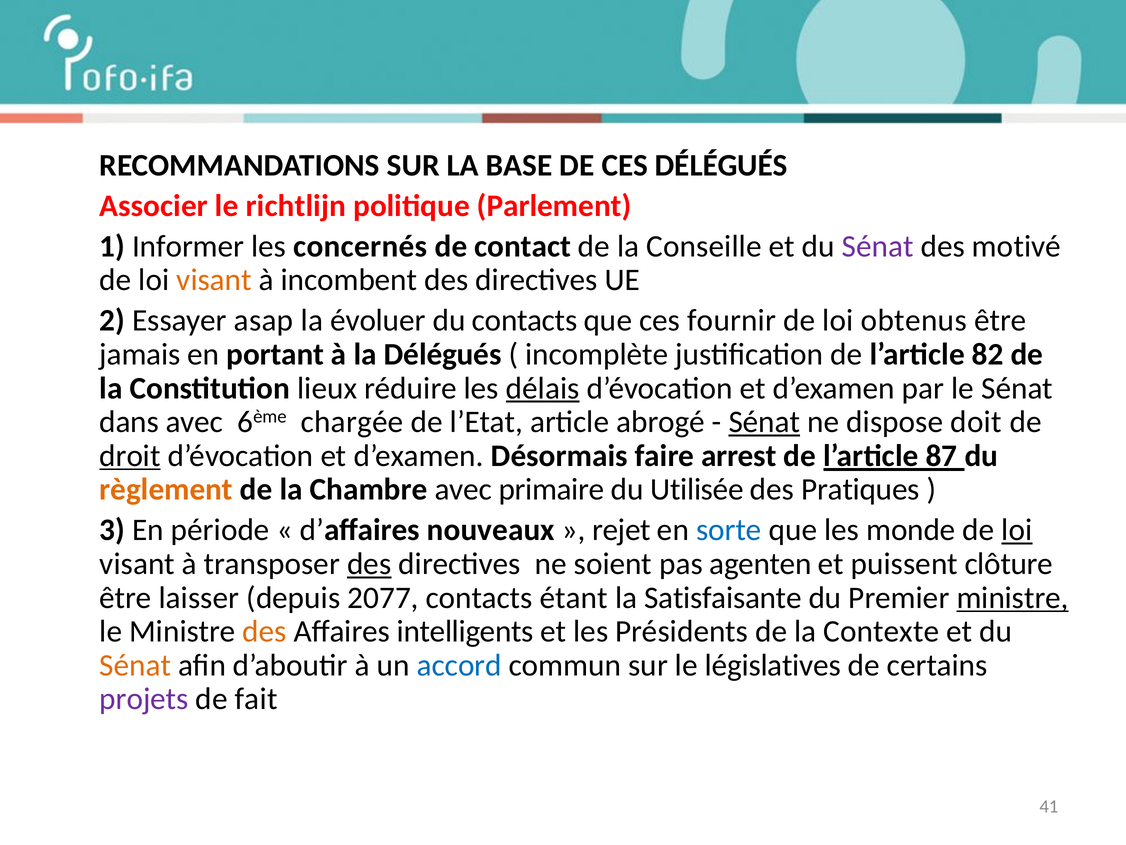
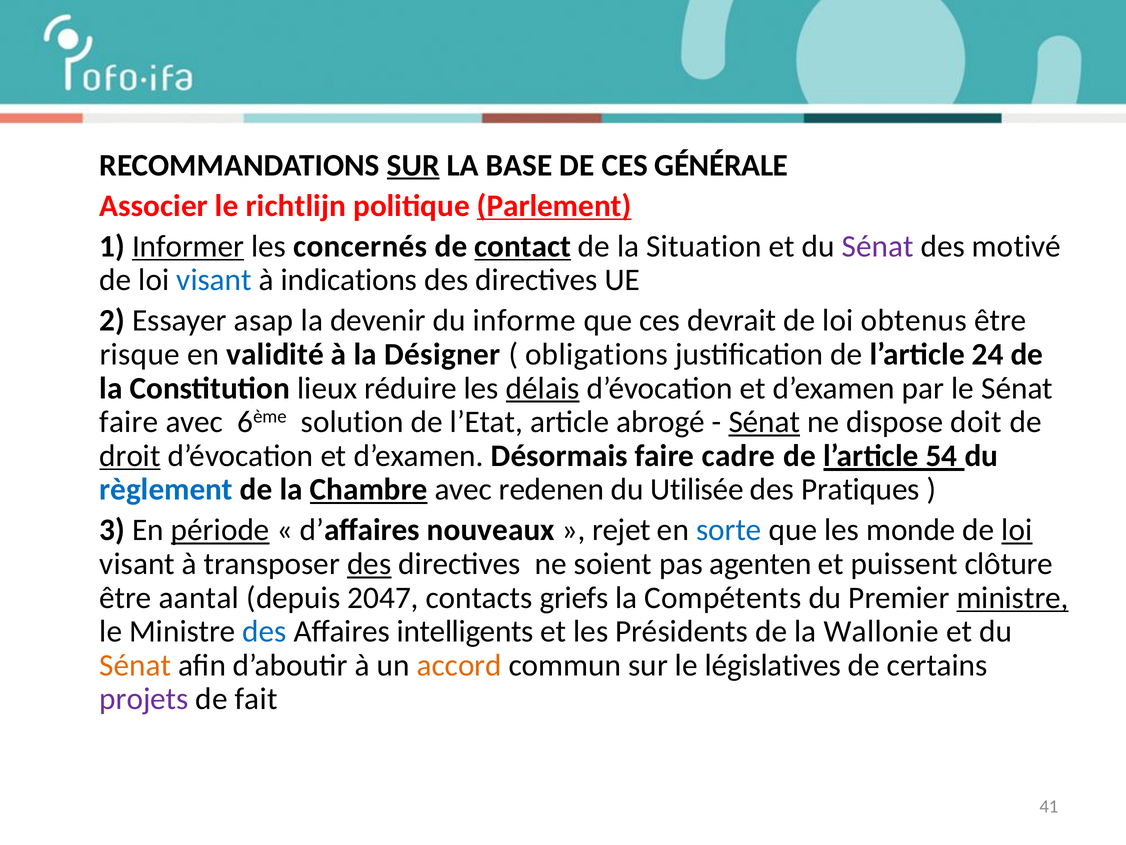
SUR at (413, 165) underline: none -> present
CES DÉLÉGUÉS: DÉLÉGUÉS -> GÉNÉRALE
Parlement underline: none -> present
Informer underline: none -> present
contact underline: none -> present
Conseille: Conseille -> Situation
visant at (214, 280) colour: orange -> blue
incombent: incombent -> indications
évoluer: évoluer -> devenir
du contacts: contacts -> informe
fournir: fournir -> devrait
jamais: jamais -> risque
portant: portant -> validité
la Délégués: Délégués -> Désigner
incomplète: incomplète -> obligations
82: 82 -> 24
dans at (129, 422): dans -> faire
chargée: chargée -> solution
arrest: arrest -> cadre
87: 87 -> 54
règlement colour: orange -> blue
Chambre underline: none -> present
primaire: primaire -> redenen
période underline: none -> present
laisser: laisser -> aantal
2077: 2077 -> 2047
étant: étant -> griefs
Satisfaisante: Satisfaisante -> Compétents
des at (264, 631) colour: orange -> blue
Contexte: Contexte -> Wallonie
accord colour: blue -> orange
